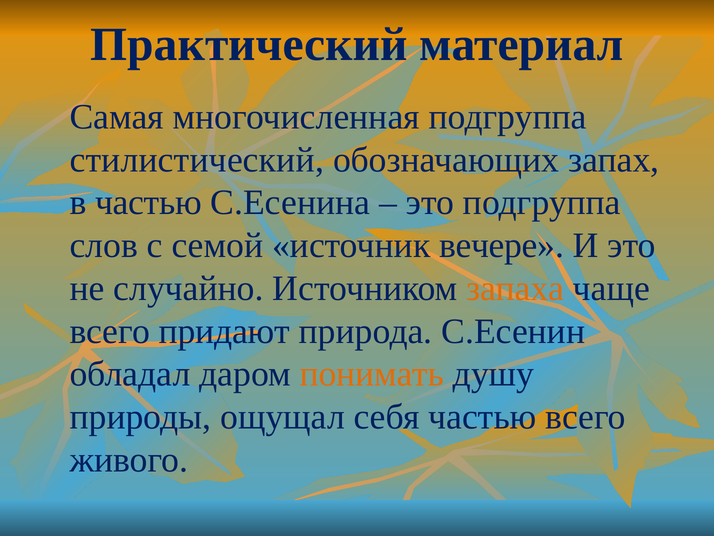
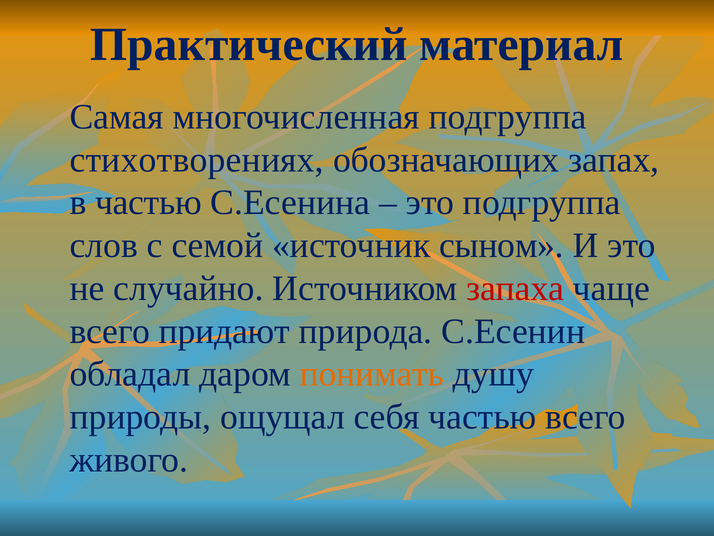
стилистический: стилистический -> стихотворениях
вечере: вечере -> сыном
запаха colour: orange -> red
